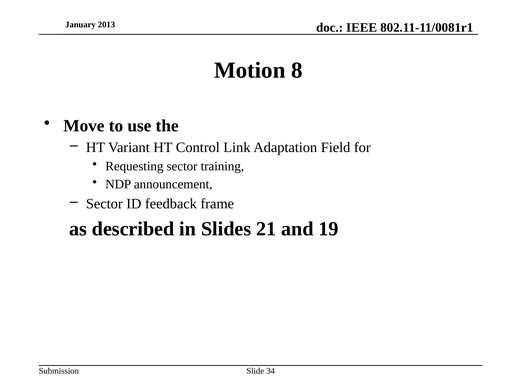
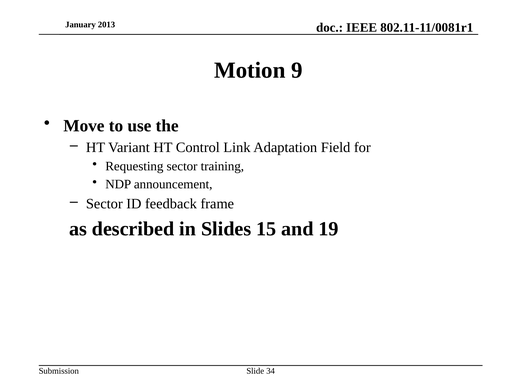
8: 8 -> 9
21: 21 -> 15
